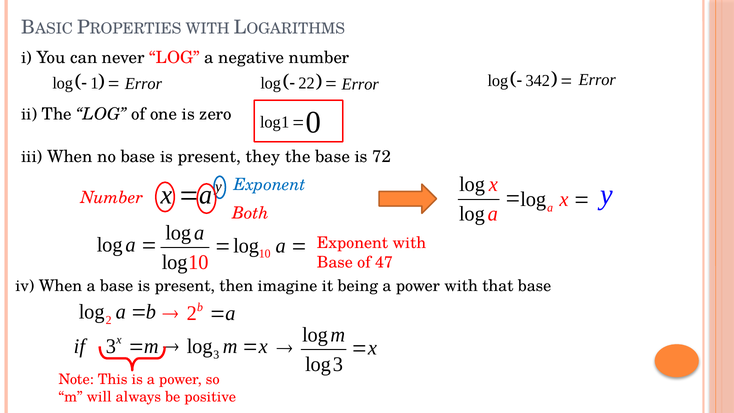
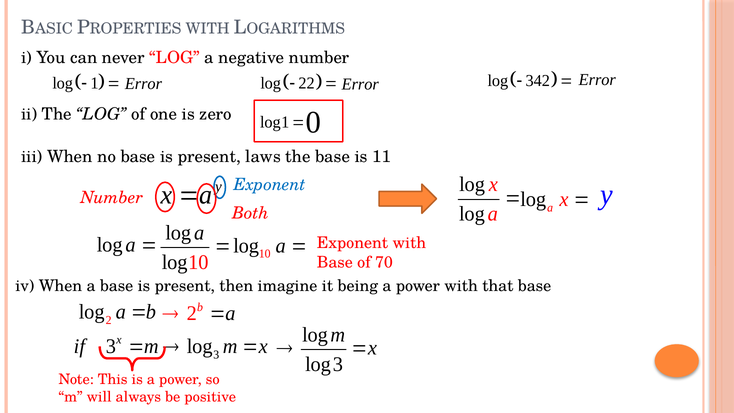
they: they -> laws
72: 72 -> 11
47: 47 -> 70
